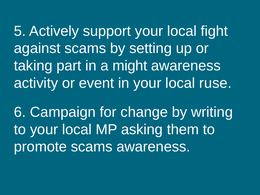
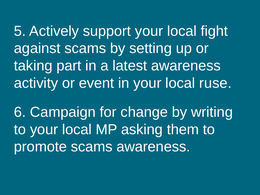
might: might -> latest
